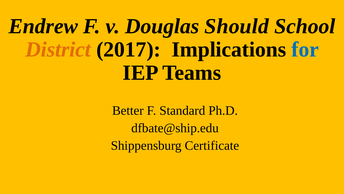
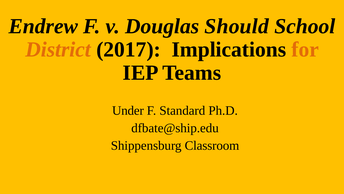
for colour: blue -> orange
Better: Better -> Under
Certificate: Certificate -> Classroom
